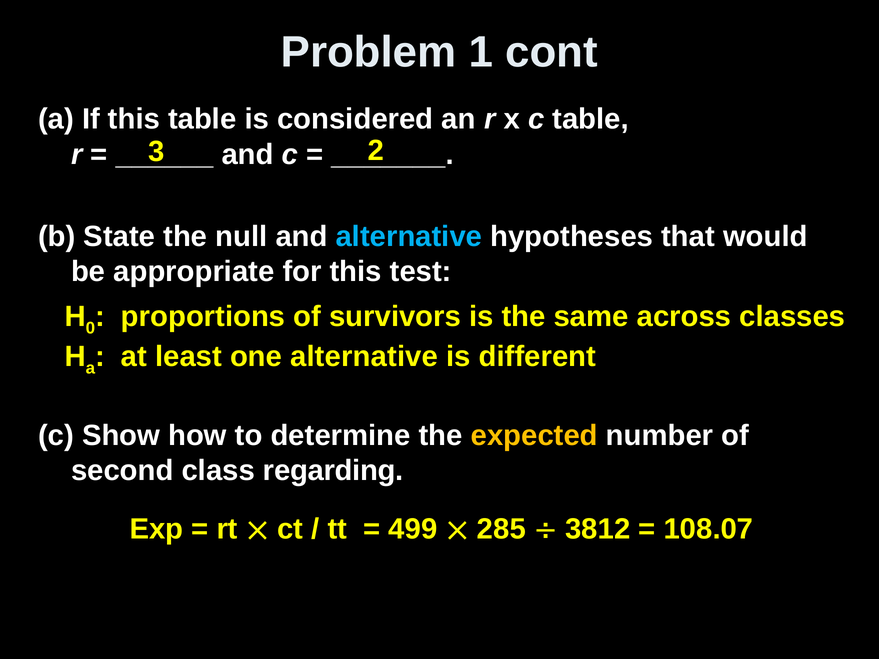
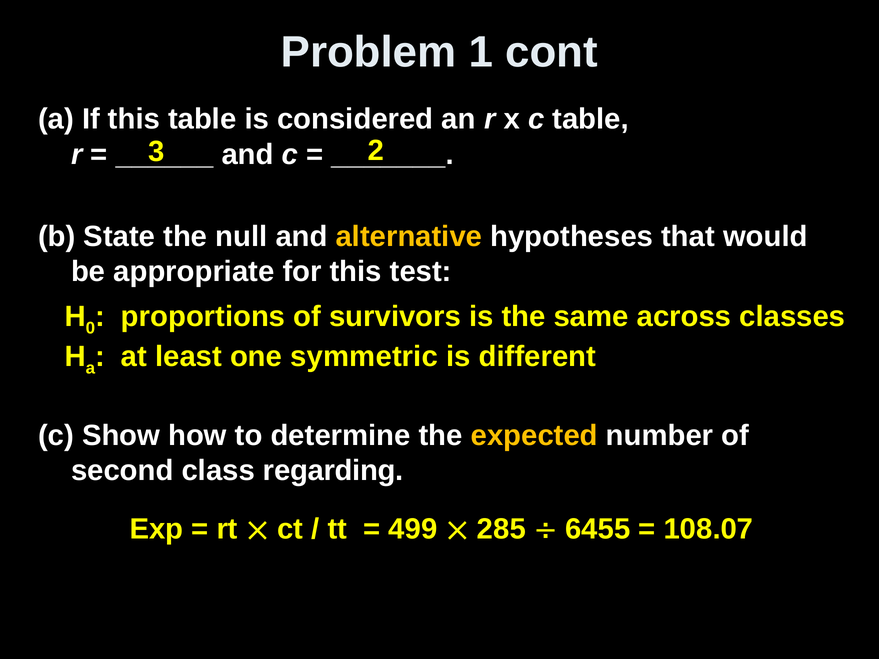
alternative at (409, 236) colour: light blue -> yellow
one alternative: alternative -> symmetric
3812: 3812 -> 6455
